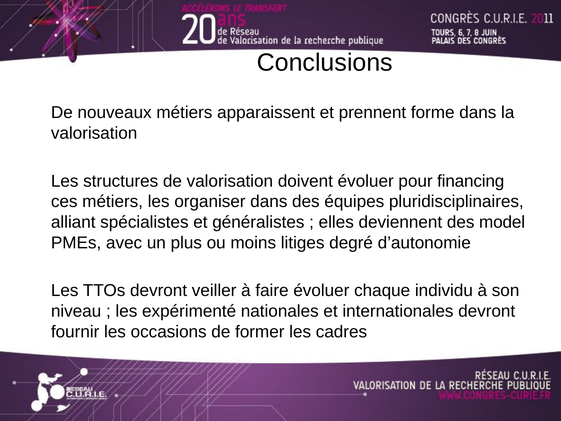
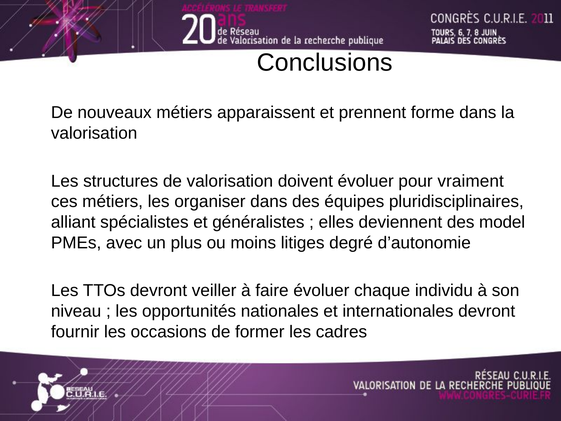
financing: financing -> vraiment
expérimenté: expérimenté -> opportunités
